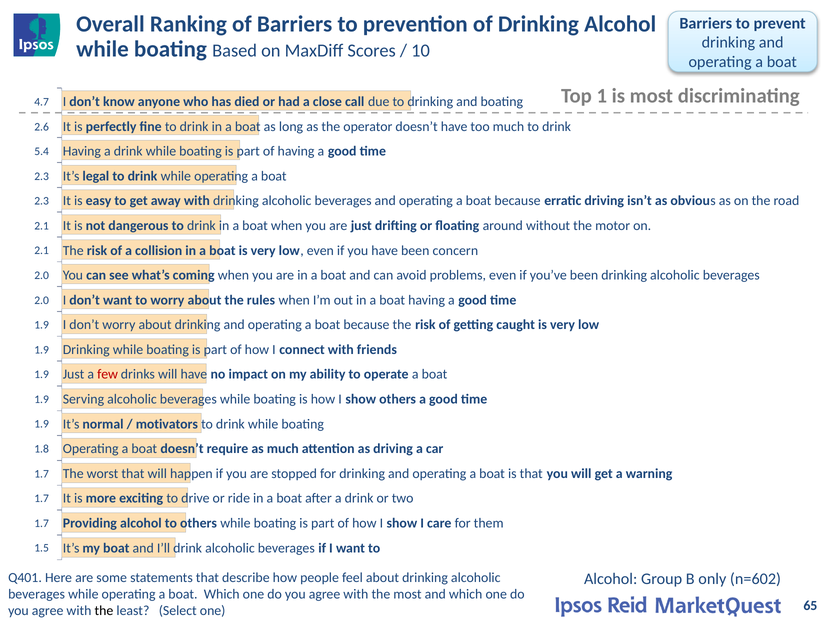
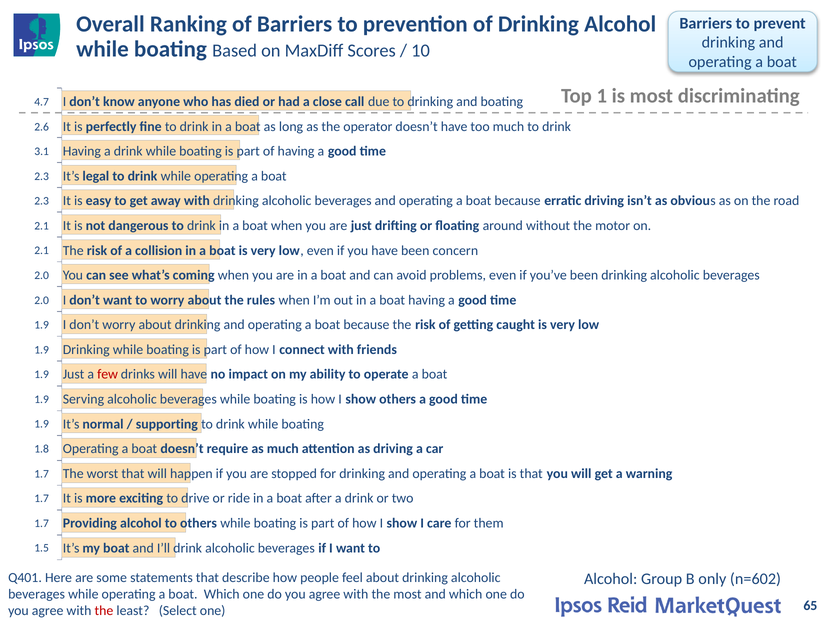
5.4: 5.4 -> 3.1
motivators: motivators -> supporting
the at (104, 611) colour: black -> red
